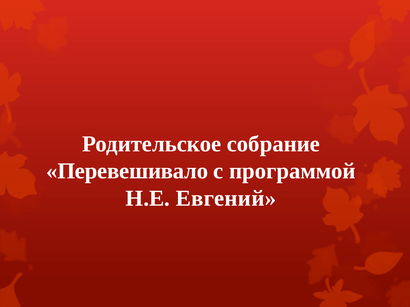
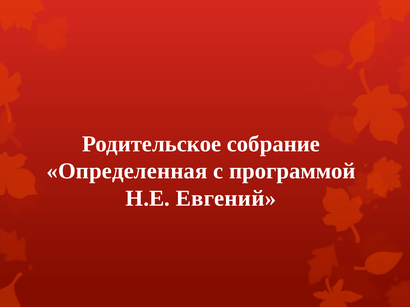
Перевешивало: Перевешивало -> Определенная
